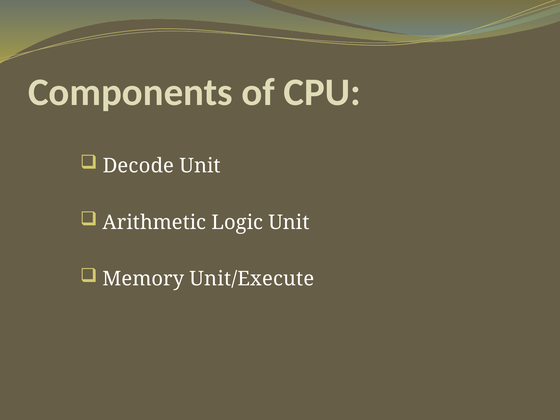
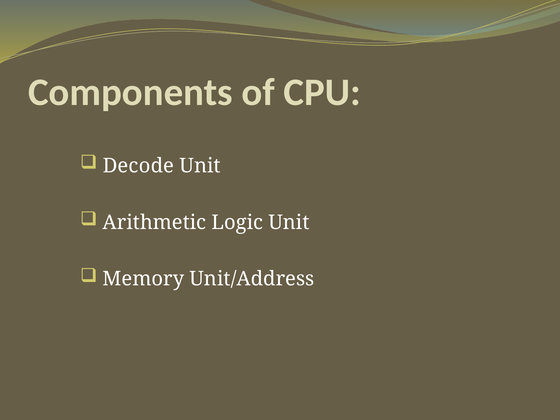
Unit/Execute: Unit/Execute -> Unit/Address
